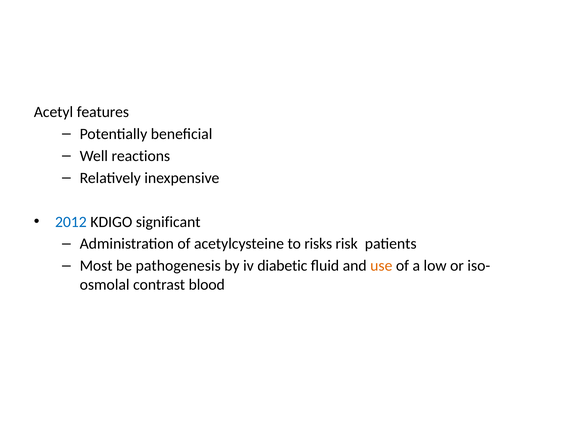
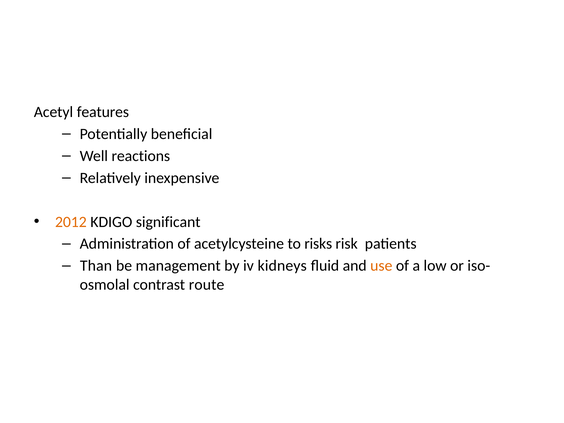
2012 colour: blue -> orange
Most: Most -> Than
pathogenesis: pathogenesis -> management
diabetic: diabetic -> kidneys
blood: blood -> route
